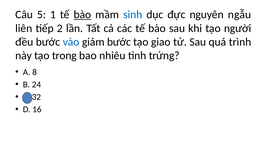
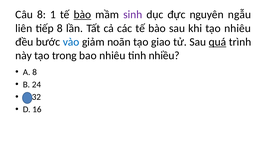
Câu 5: 5 -> 8
sinh colour: blue -> purple
tiếp 2: 2 -> 8
tạo người: người -> nhiêu
giảm bước: bước -> noãn
quá underline: none -> present
trứng: trứng -> nhiều
